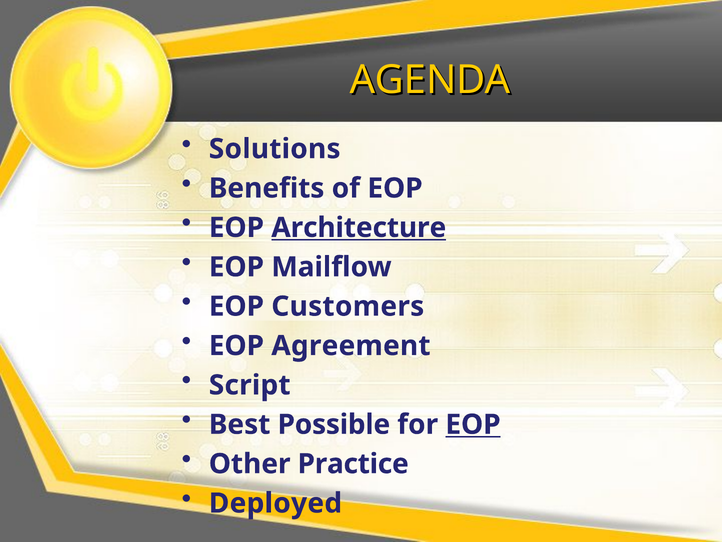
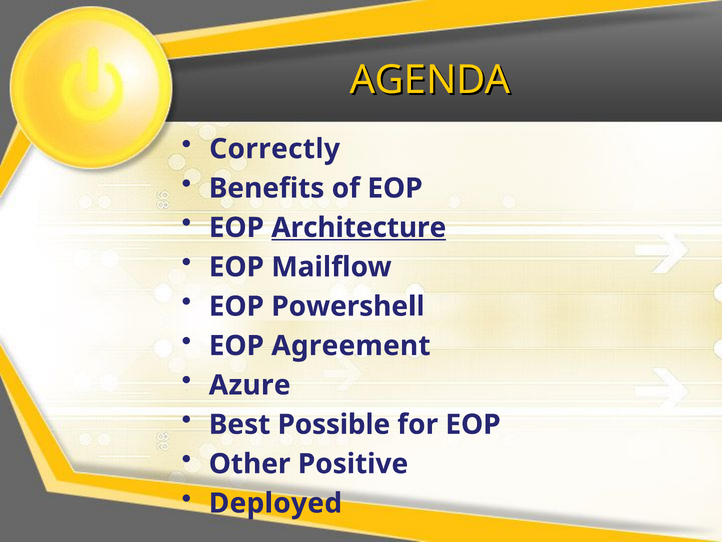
Solutions: Solutions -> Correctly
Customers: Customers -> Powershell
Script: Script -> Azure
EOP at (473, 424) underline: present -> none
Practice: Practice -> Positive
